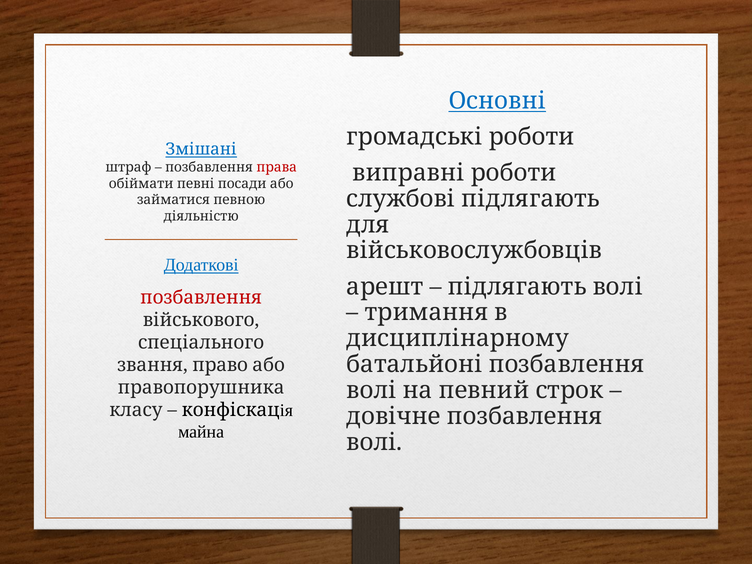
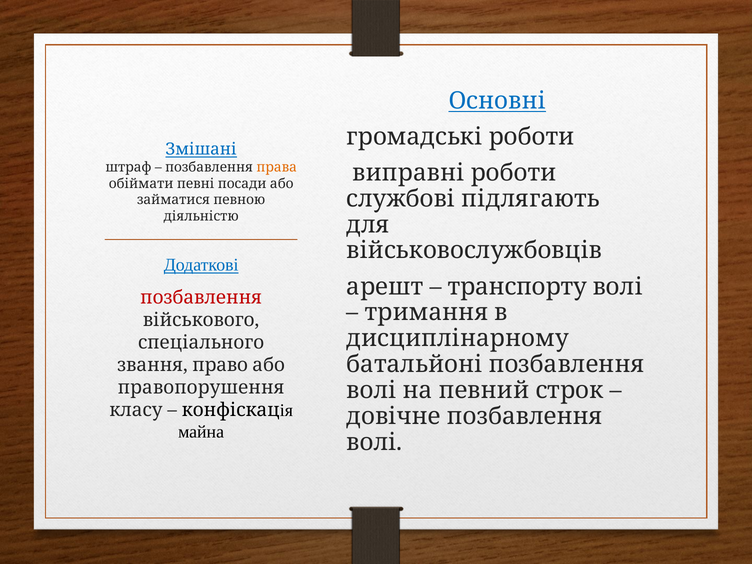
права colour: red -> orange
підлягають at (517, 287): підлягають -> транспорту
правопорушника: правопорушника -> правопорушення
